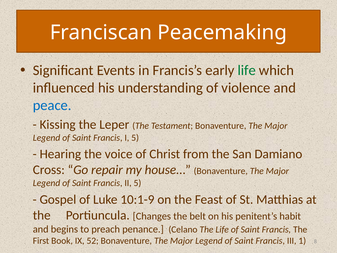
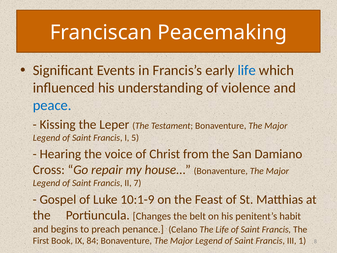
life at (247, 70) colour: green -> blue
II 5: 5 -> 7
52: 52 -> 84
